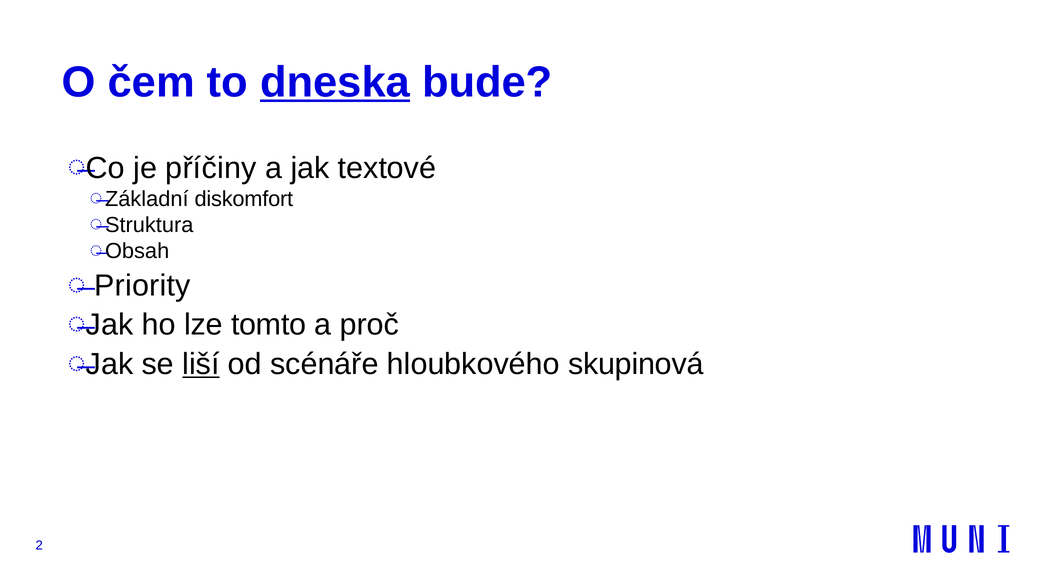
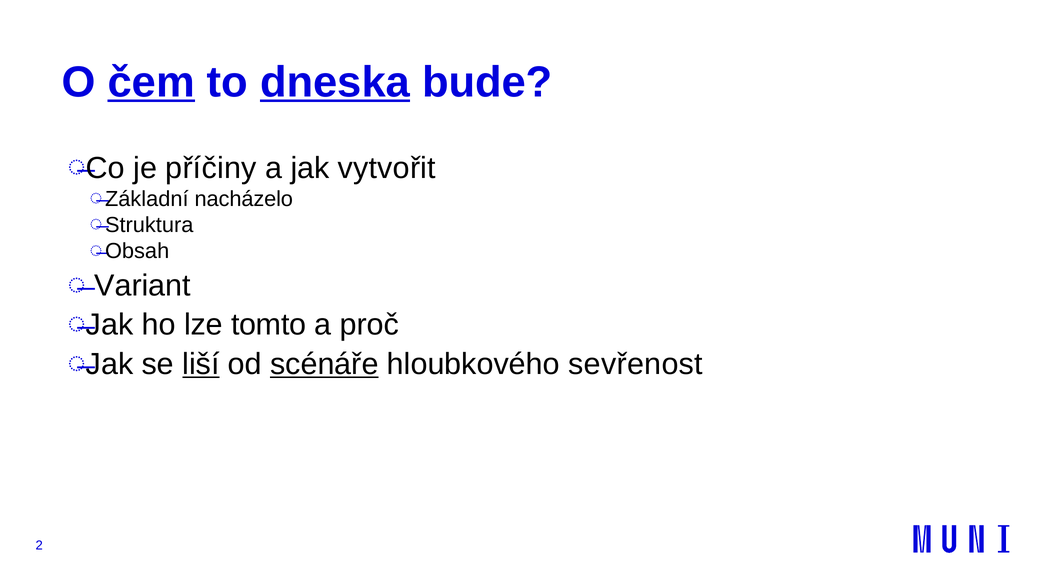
čem underline: none -> present
textové: textové -> vytvořit
diskomfort: diskomfort -> nacházelo
Priority: Priority -> Variant
scénáře underline: none -> present
skupinová: skupinová -> sevřenost
